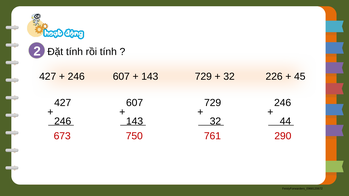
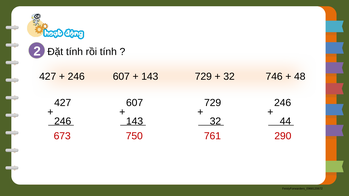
226: 226 -> 746
45: 45 -> 48
